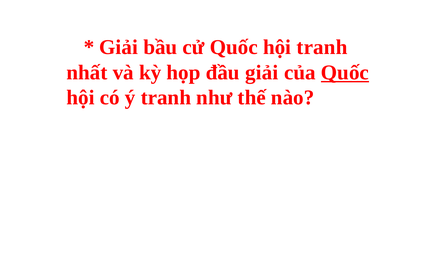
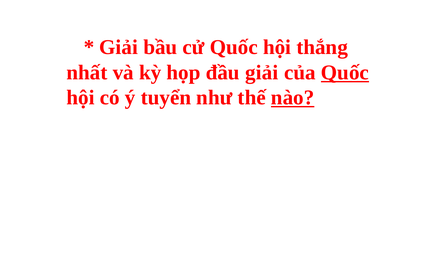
hội tranh: tranh -> thắng
ý tranh: tranh -> tuyển
nào underline: none -> present
